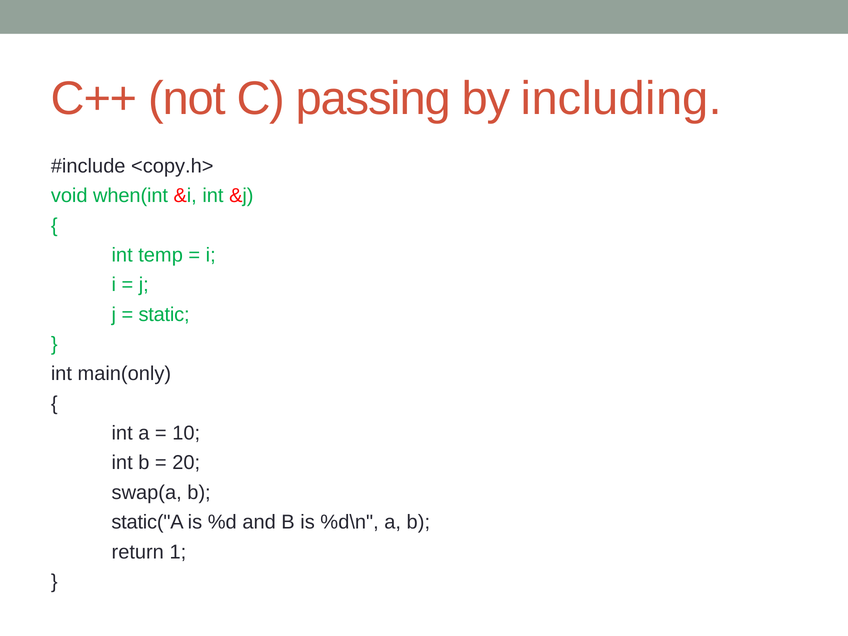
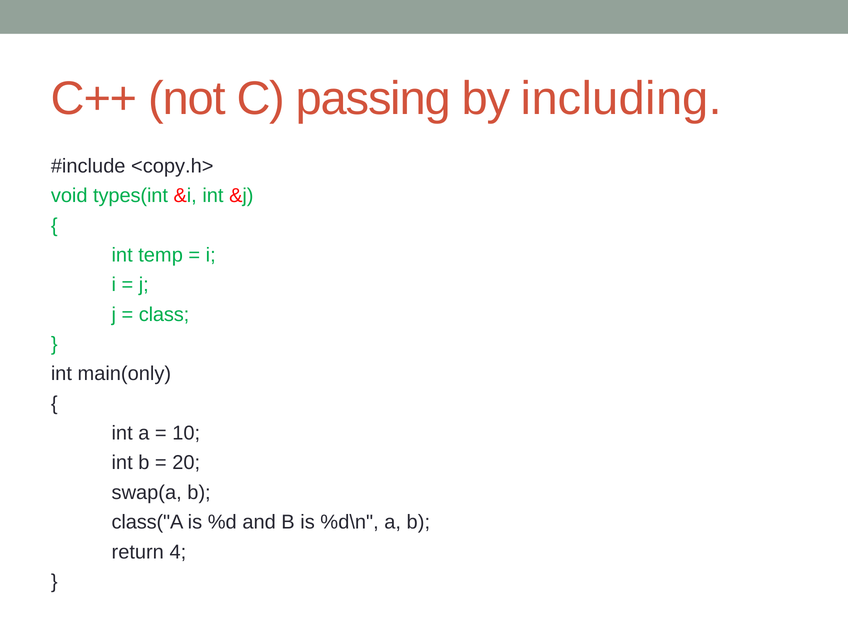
when(int: when(int -> types(int
static: static -> class
static("A: static("A -> class("A
1: 1 -> 4
